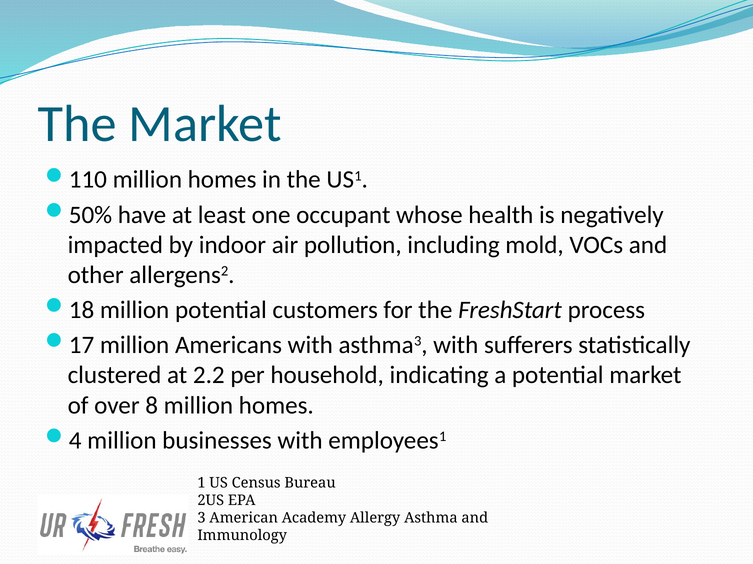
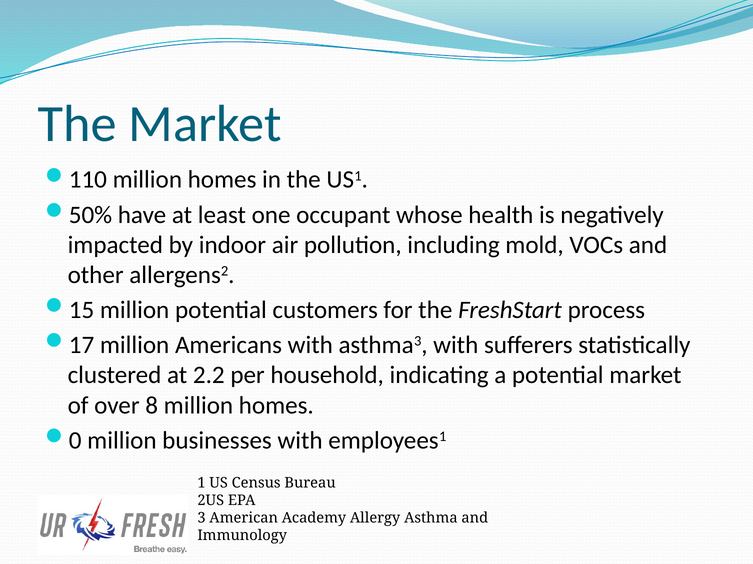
18: 18 -> 15
4: 4 -> 0
